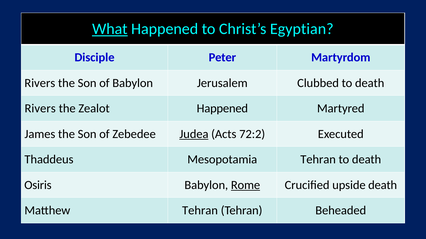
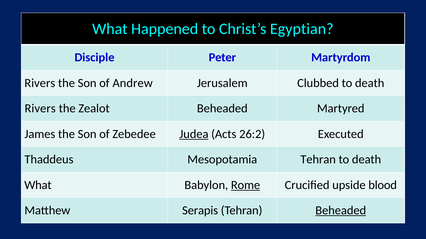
What at (110, 29) underline: present -> none
of Babylon: Babylon -> Andrew
Zealot Happened: Happened -> Beheaded
72:2: 72:2 -> 26:2
Osiris at (38, 185): Osiris -> What
upside death: death -> blood
Matthew Tehran: Tehran -> Serapis
Beheaded at (341, 211) underline: none -> present
